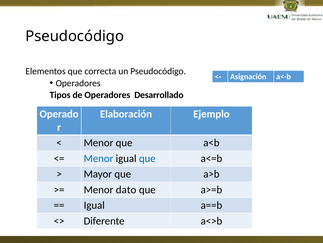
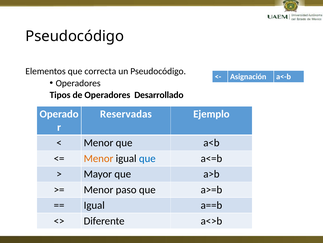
Elaboración: Elaboración -> Reservadas
Menor at (99, 158) colour: blue -> orange
dato: dato -> paso
